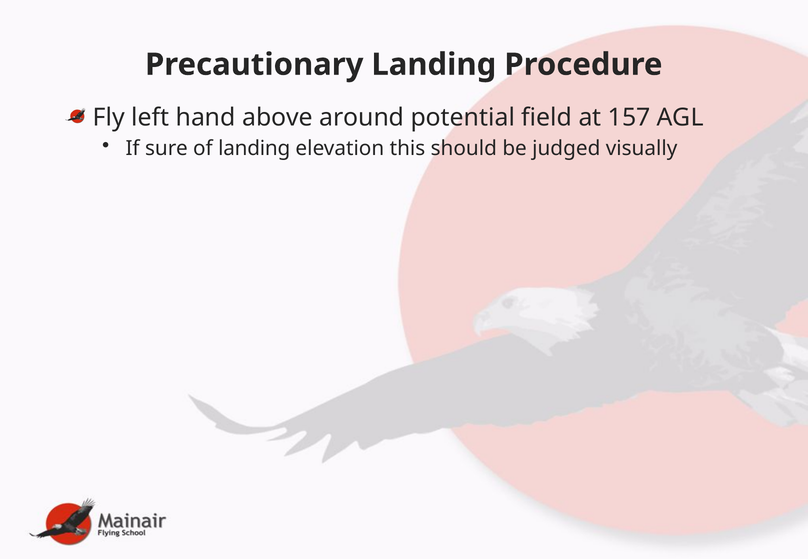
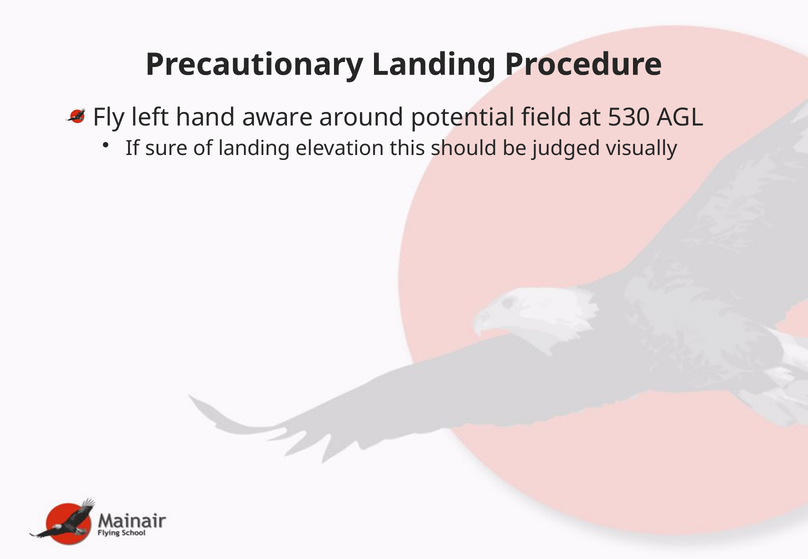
above: above -> aware
157: 157 -> 530
